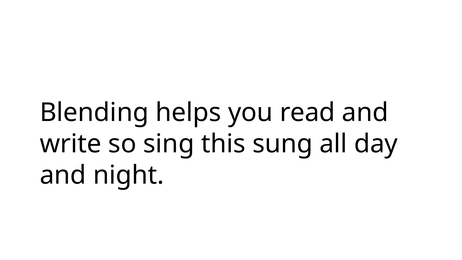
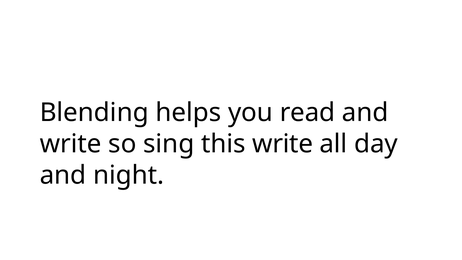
this sung: sung -> write
